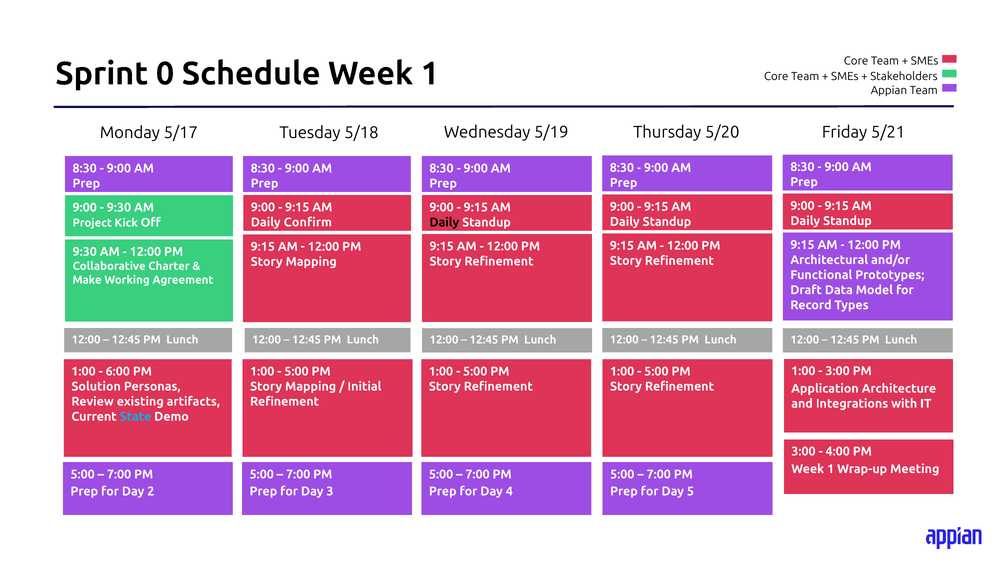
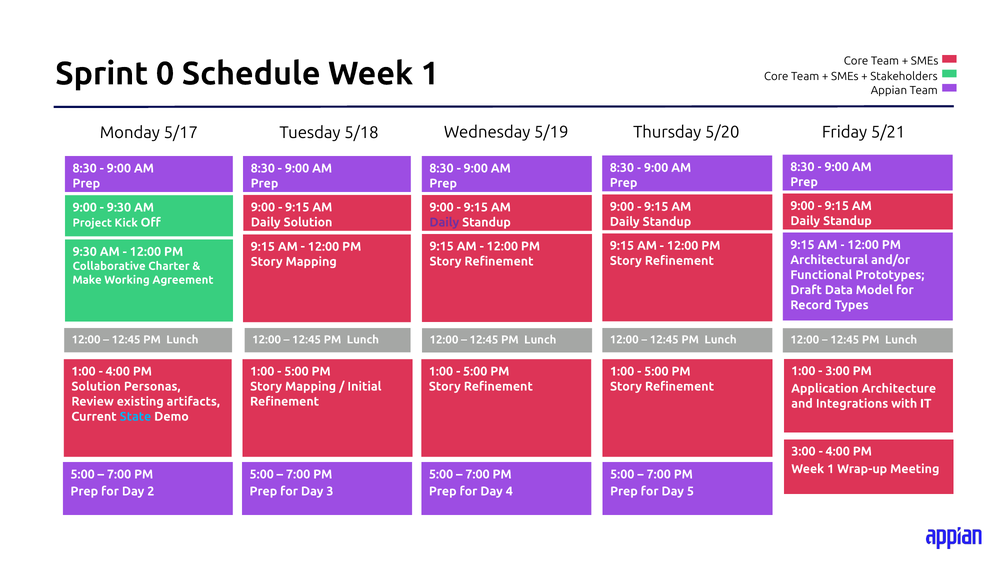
Daily Confirm: Confirm -> Solution
Daily at (444, 222) colour: black -> purple
6:00 at (118, 371): 6:00 -> 4:00
